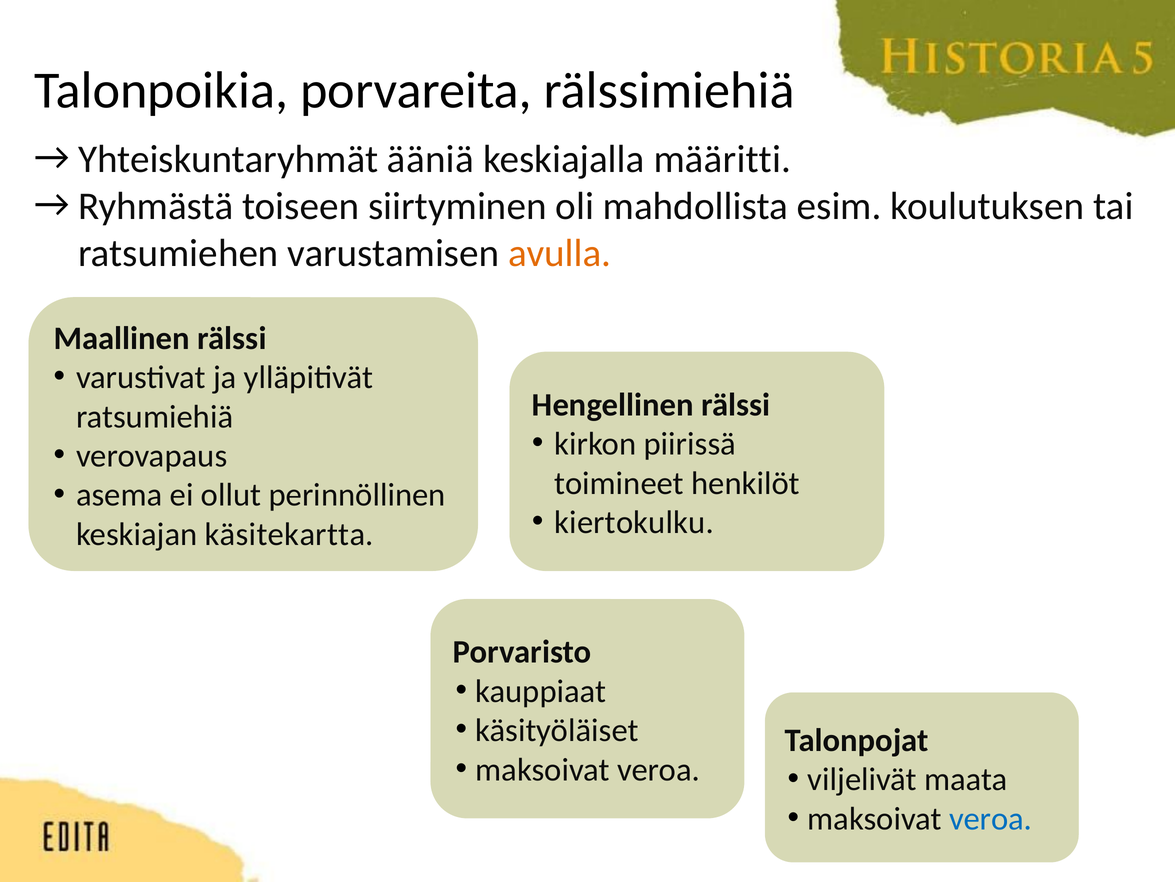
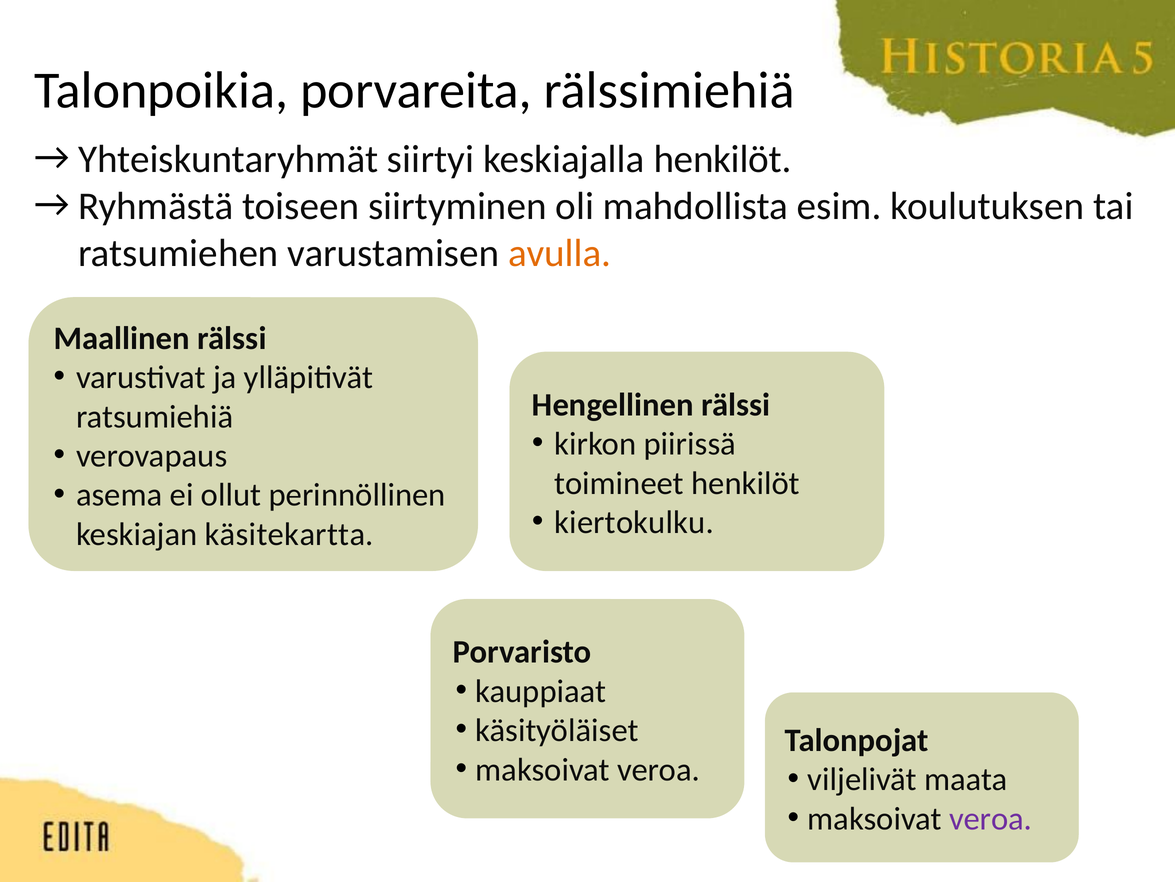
ääniä: ääniä -> siirtyi
keskiajalla määritti: määritti -> henkilöt
veroa at (991, 818) colour: blue -> purple
